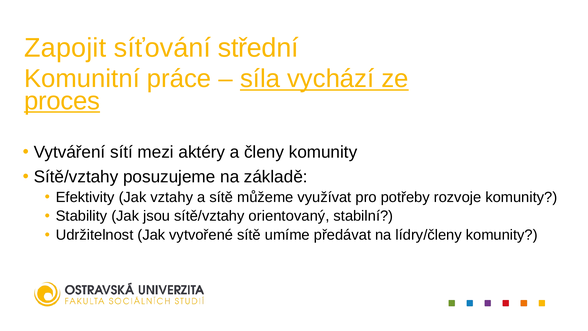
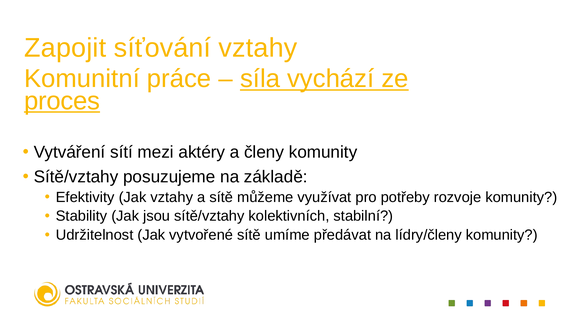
síťování střední: střední -> vztahy
orientovaný: orientovaný -> kolektivních
